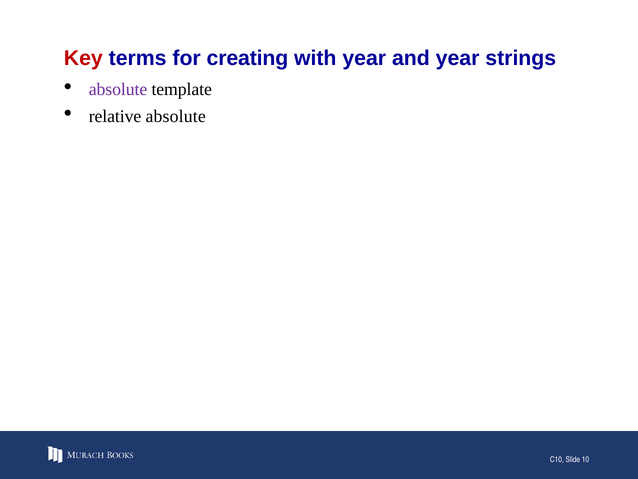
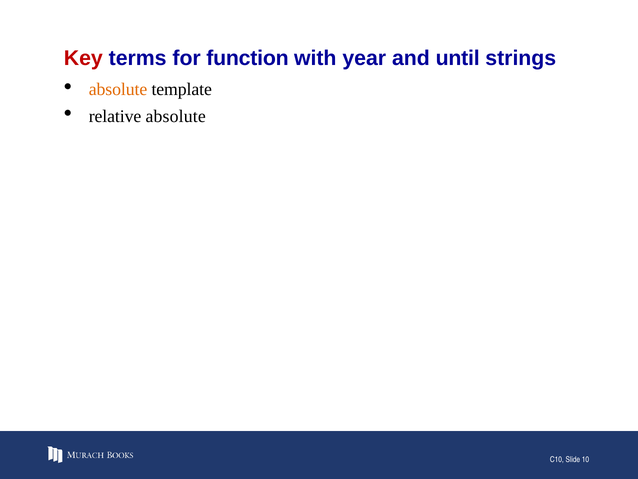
creating: creating -> function
and year: year -> until
absolute at (118, 89) colour: purple -> orange
